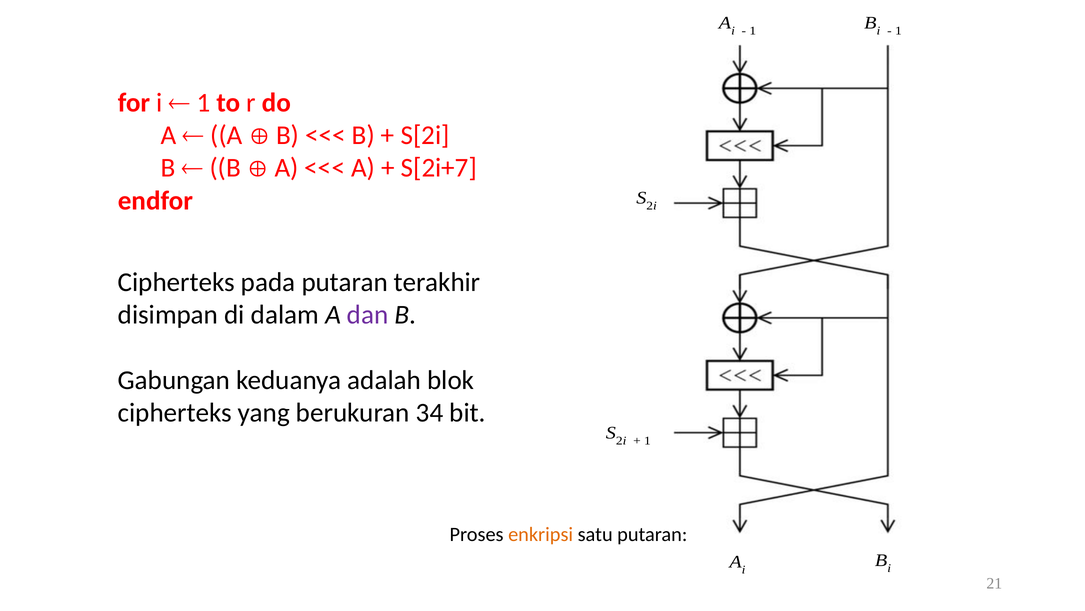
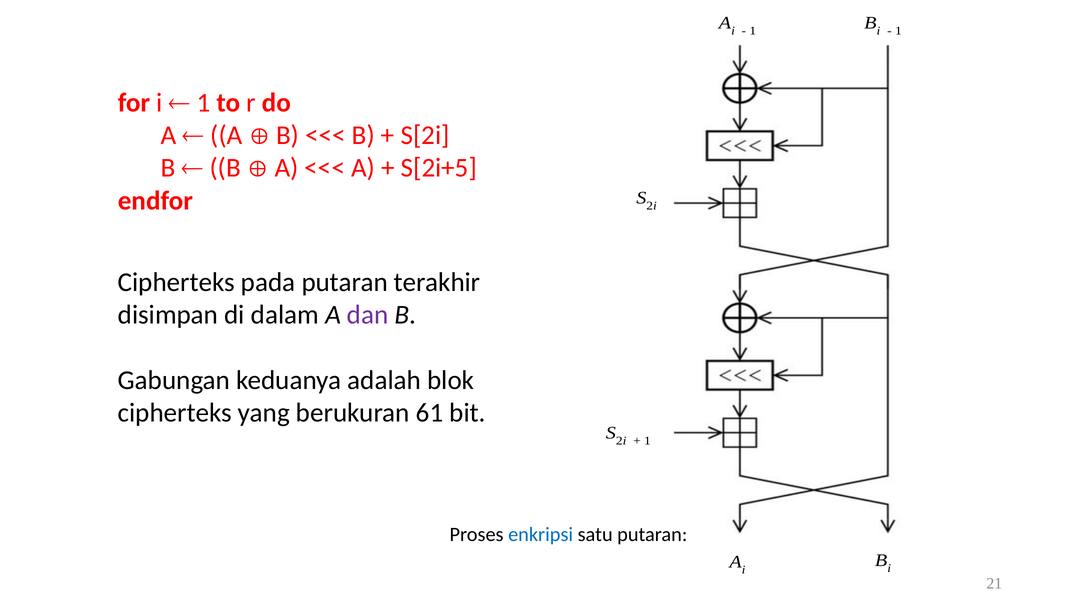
S[2i+7: S[2i+7 -> S[2i+5
34: 34 -> 61
enkripsi colour: orange -> blue
